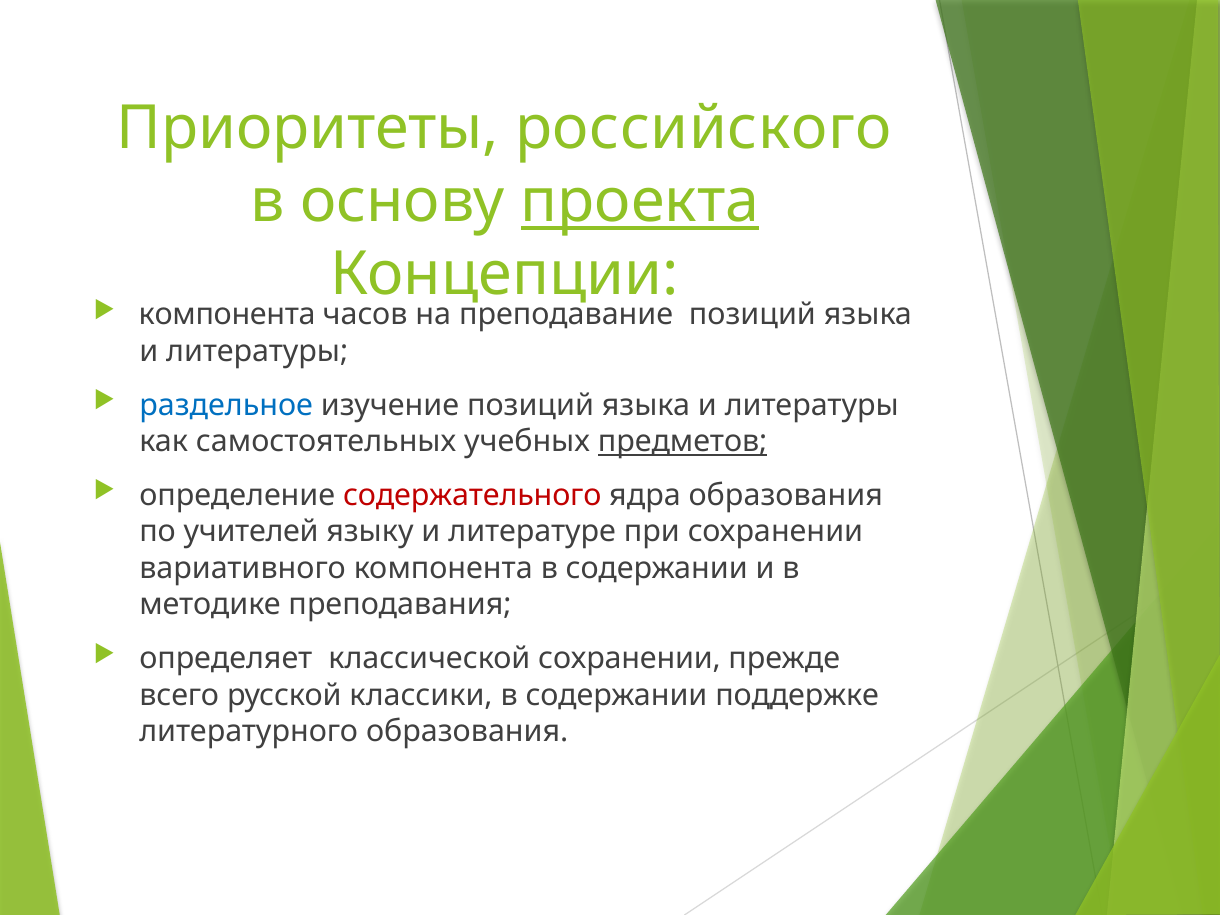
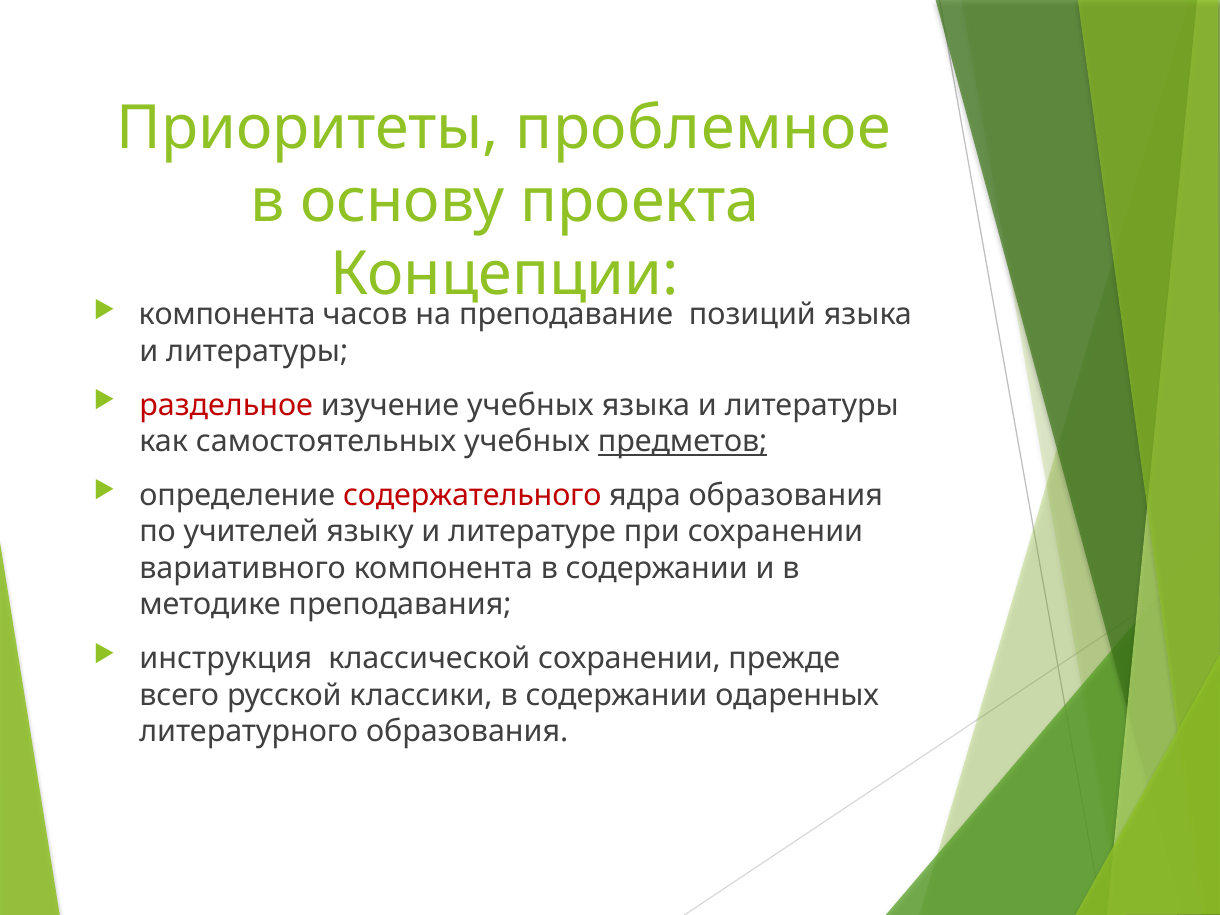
российского: российского -> проблемное
проекта underline: present -> none
раздельное colour: blue -> red
изучение позиций: позиций -> учебных
определяет: определяет -> инструкция
поддержке: поддержке -> одаренных
